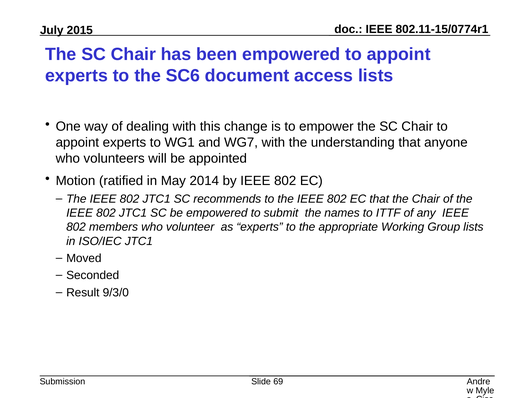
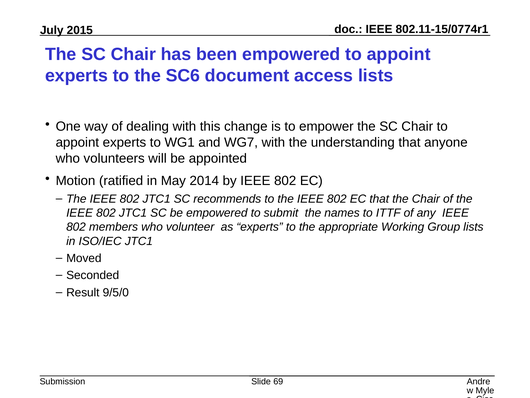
9/3/0: 9/3/0 -> 9/5/0
